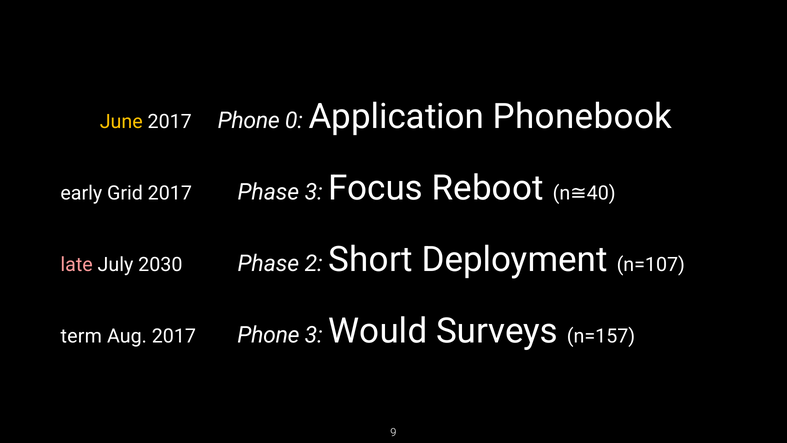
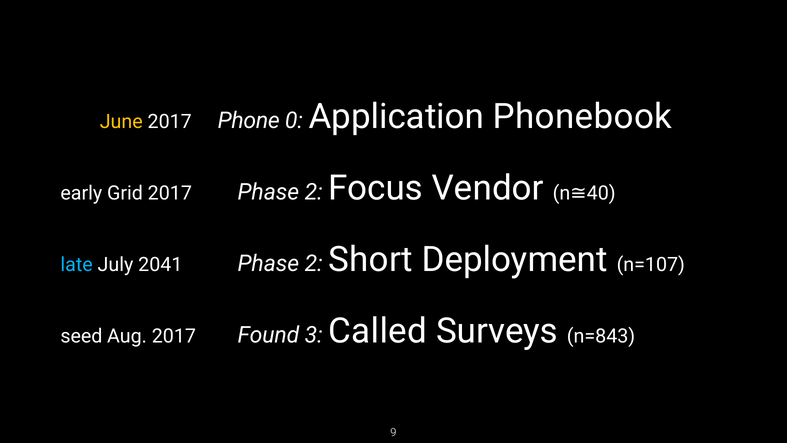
2017 Phase 3: 3 -> 2
Reboot: Reboot -> Vendor
late colour: pink -> light blue
2030: 2030 -> 2041
term: term -> seed
Aug 2017 Phone: Phone -> Found
Would: Would -> Called
n=157: n=157 -> n=843
